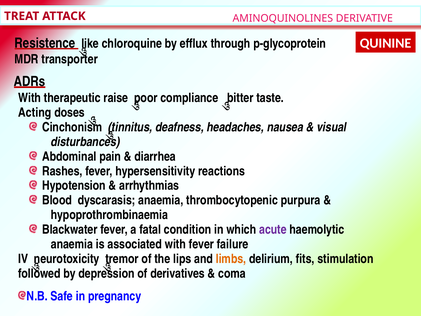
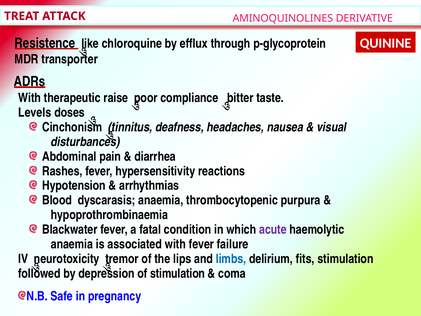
Acting: Acting -> Levels
limbs colour: orange -> blue
of derivatives: derivatives -> stimulation
